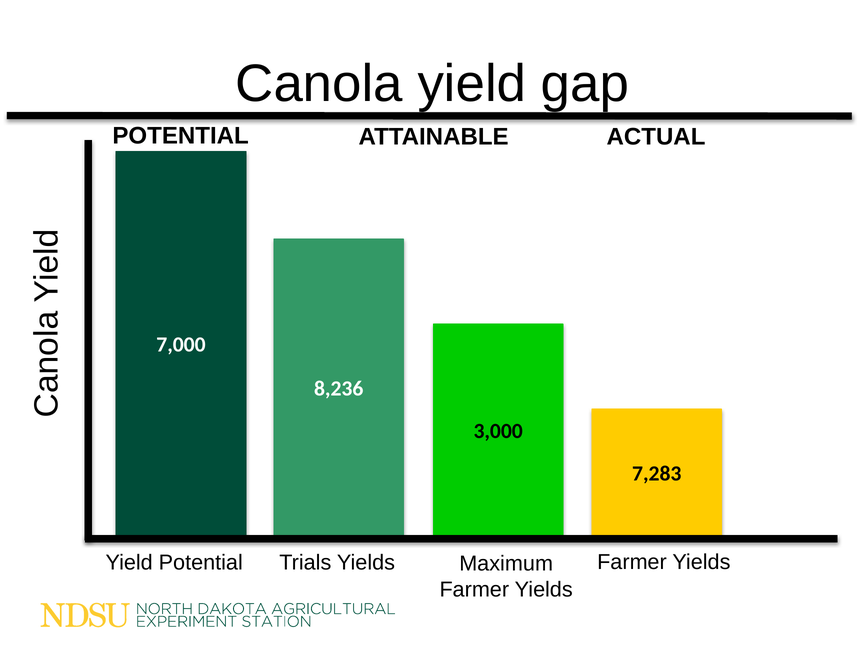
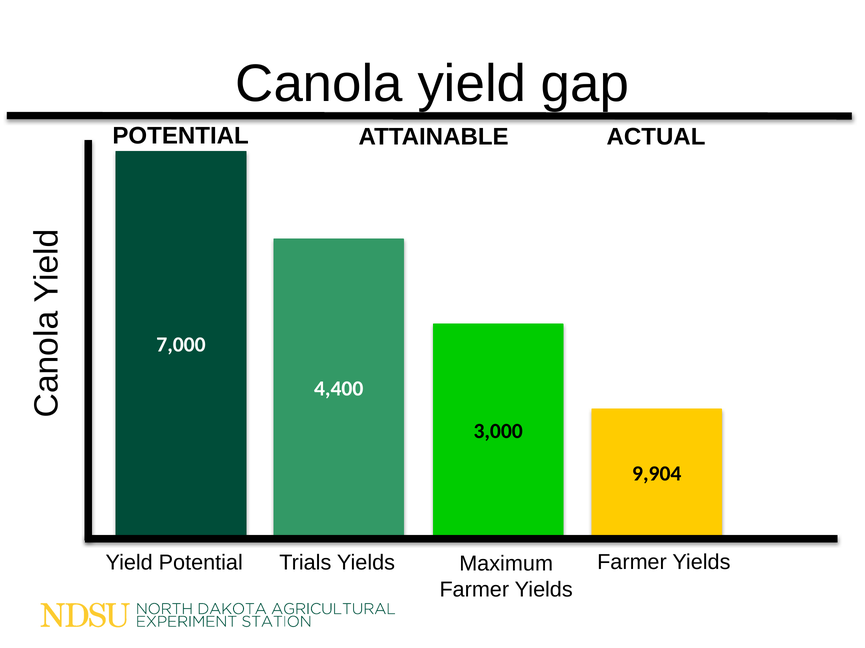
8,236: 8,236 -> 4,400
7,283: 7,283 -> 9,904
